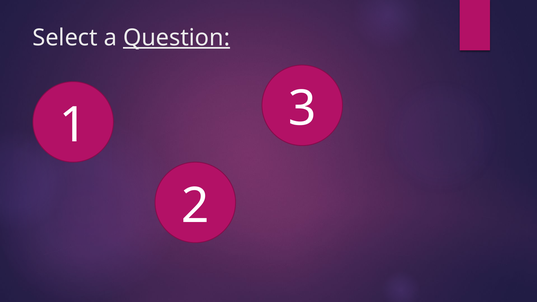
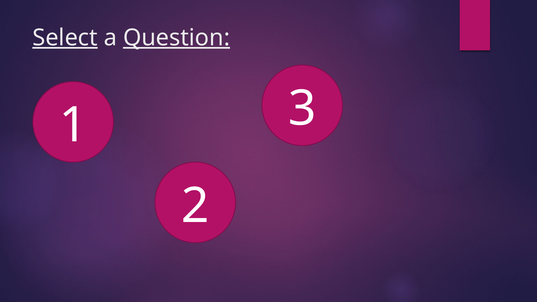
Select underline: none -> present
